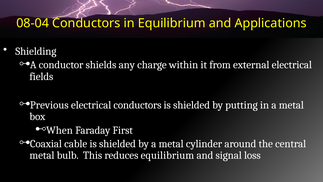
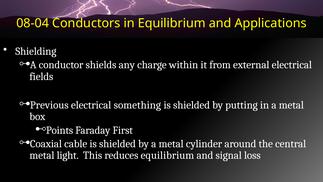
electrical conductors: conductors -> something
When: When -> Points
bulb: bulb -> light
